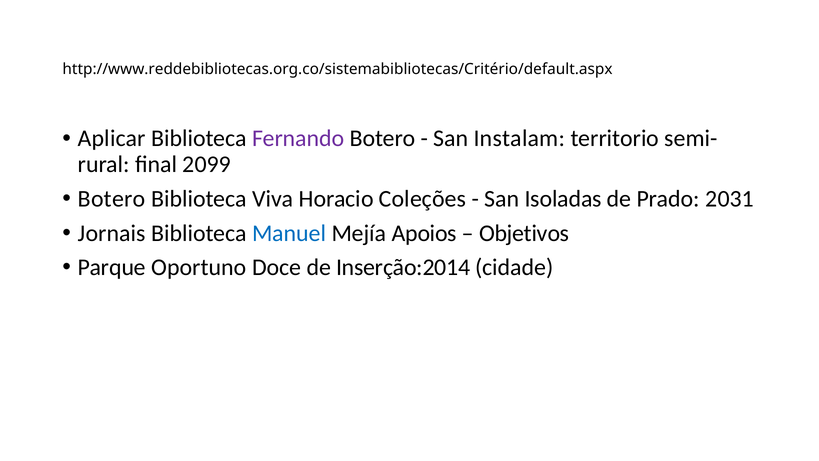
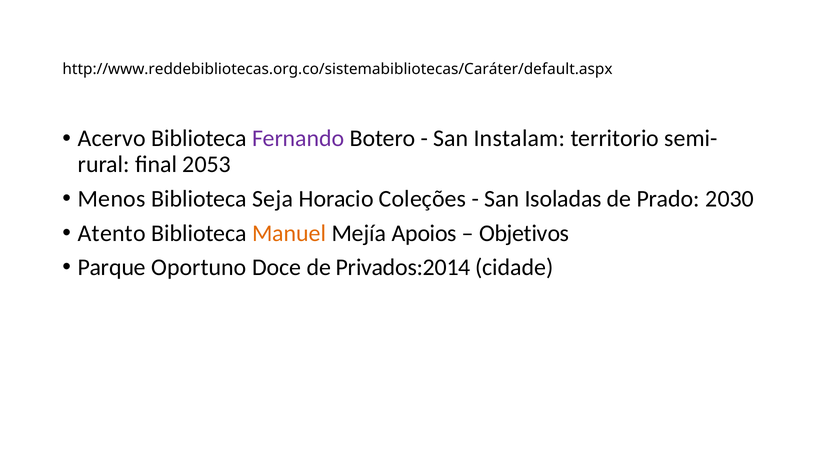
http://www.reddebibliotecas.org.co/sistemabibliotecas/Critério/default.aspx: http://www.reddebibliotecas.org.co/sistemabibliotecas/Critério/default.aspx -> http://www.reddebibliotecas.org.co/sistemabibliotecas/Caráter/default.aspx
Aplicar: Aplicar -> Acervo
2099: 2099 -> 2053
Botero at (112, 199): Botero -> Menos
Viva: Viva -> Seja
2031: 2031 -> 2030
Jornais: Jornais -> Atento
Manuel colour: blue -> orange
Inserção:2014: Inserção:2014 -> Privados:2014
